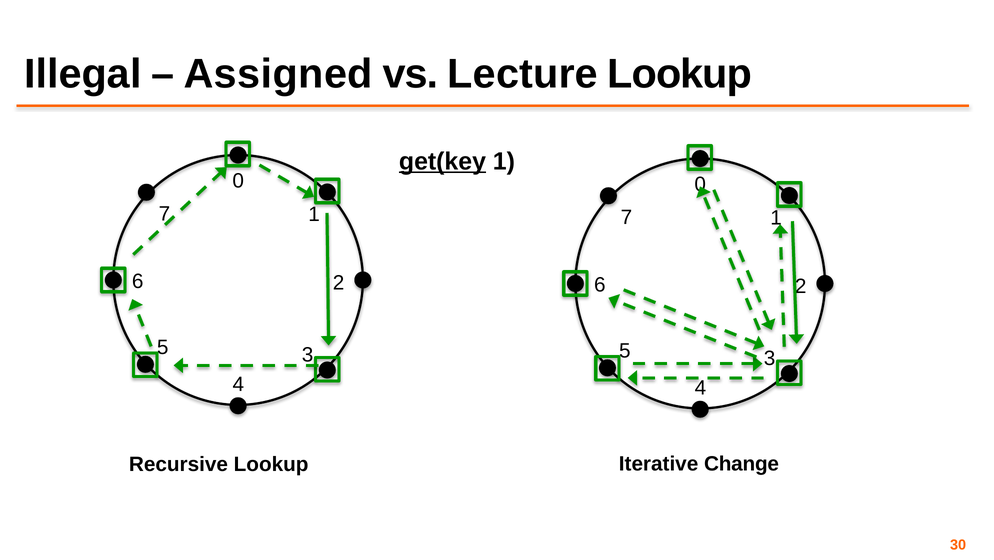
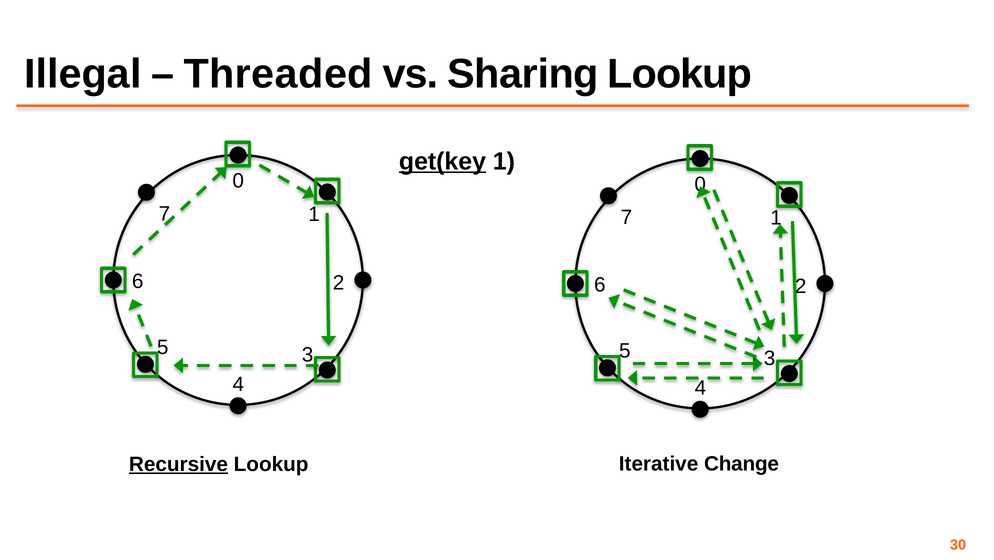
Assigned: Assigned -> Threaded
Lecture: Lecture -> Sharing
Recursive underline: none -> present
